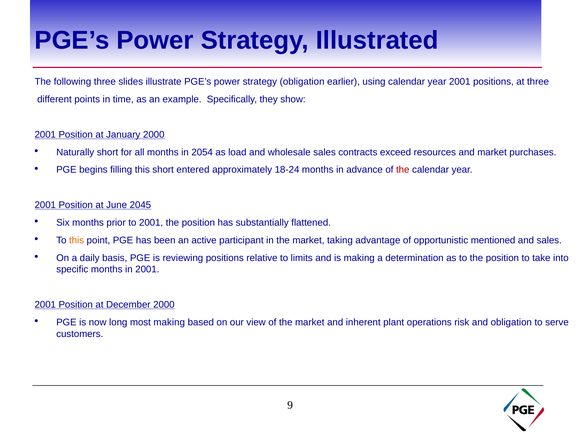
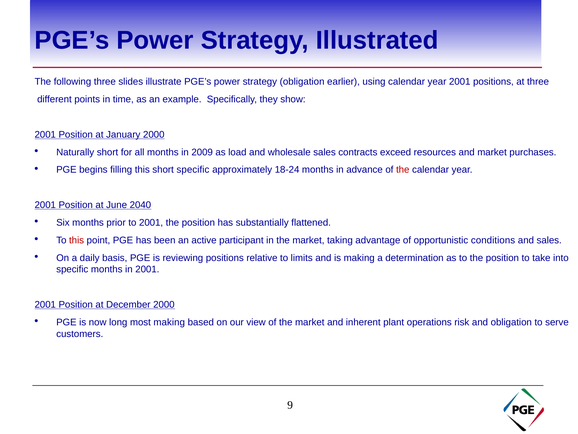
2054: 2054 -> 2009
short entered: entered -> specific
2045: 2045 -> 2040
this at (77, 240) colour: orange -> red
mentioned: mentioned -> conditions
